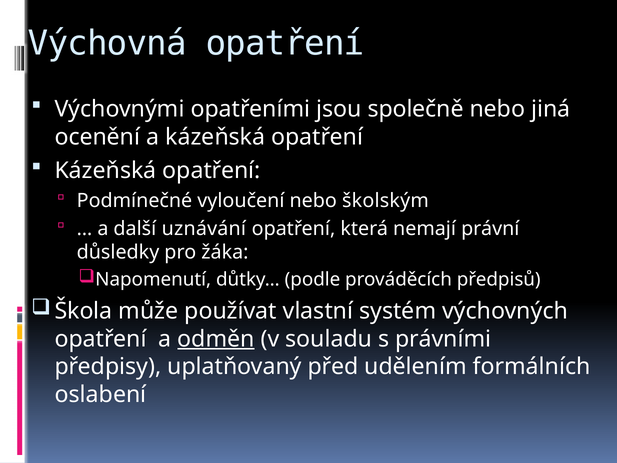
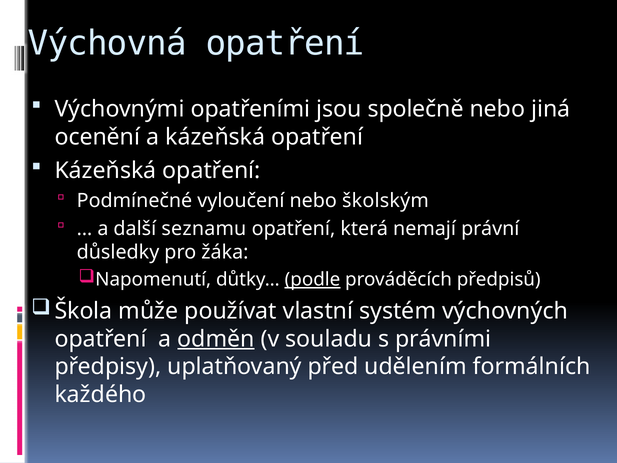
uznávání: uznávání -> seznamu
podle underline: none -> present
oslabení: oslabení -> každého
